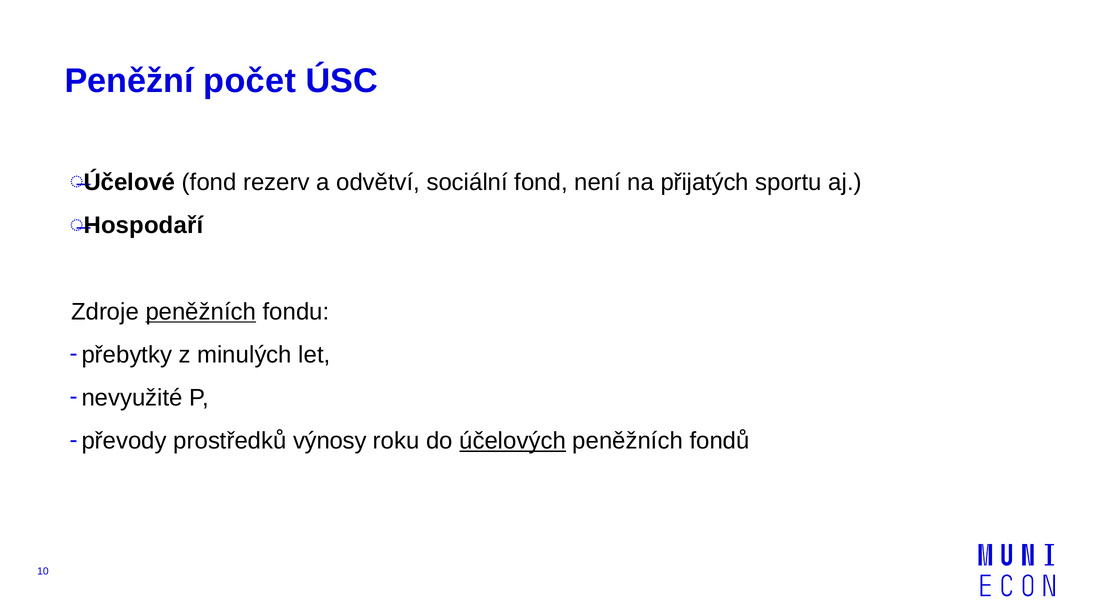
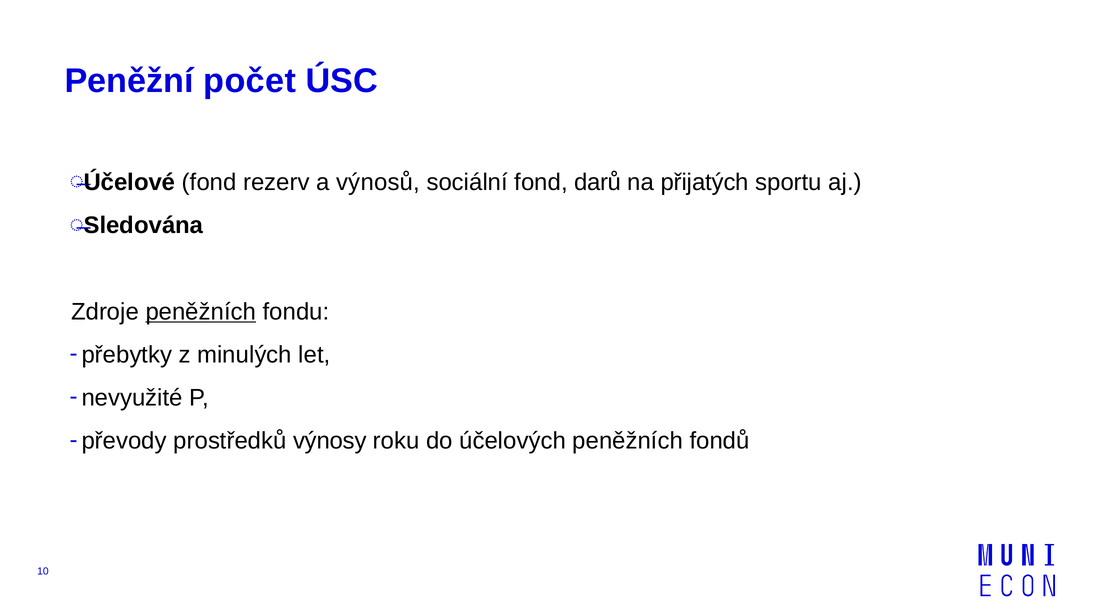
odvětví: odvětví -> výnosů
není: není -> darů
Hospodaří: Hospodaří -> Sledována
účelových underline: present -> none
